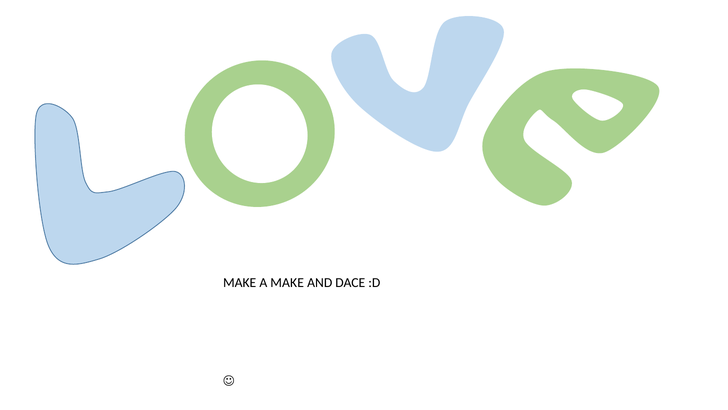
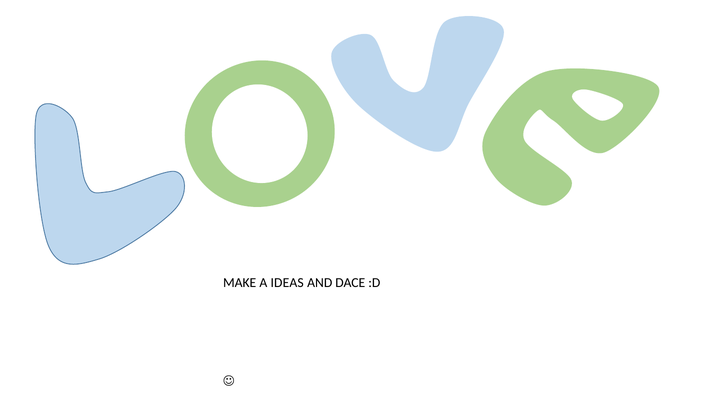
A MAKE: MAKE -> IDEAS
